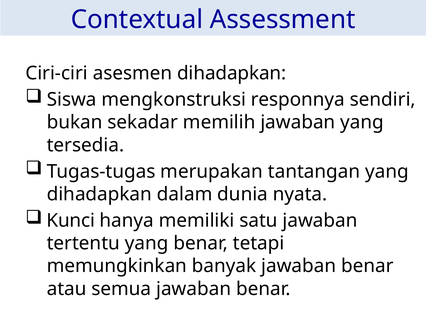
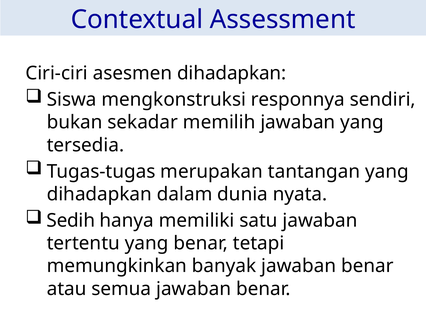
Kunci: Kunci -> Sedih
